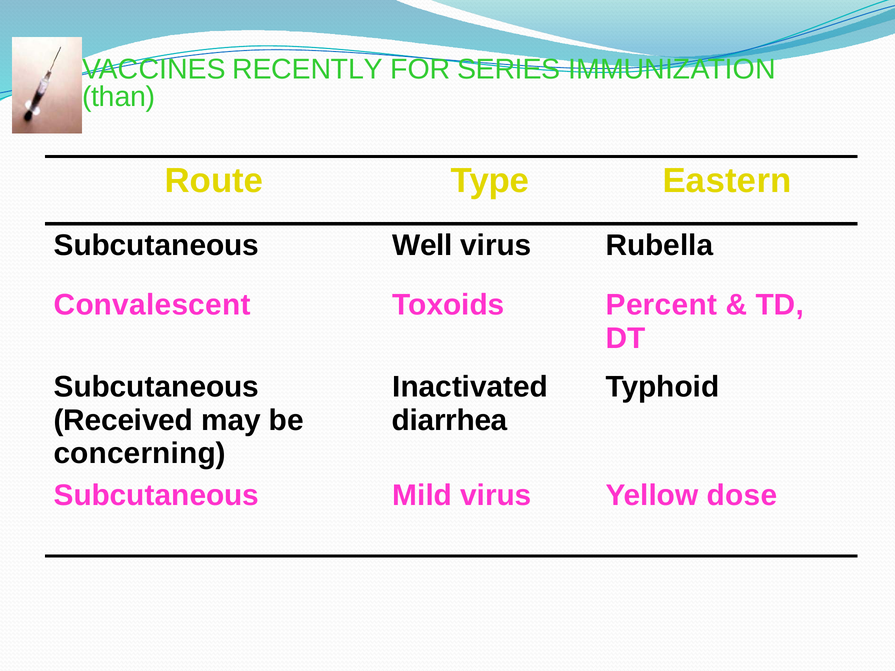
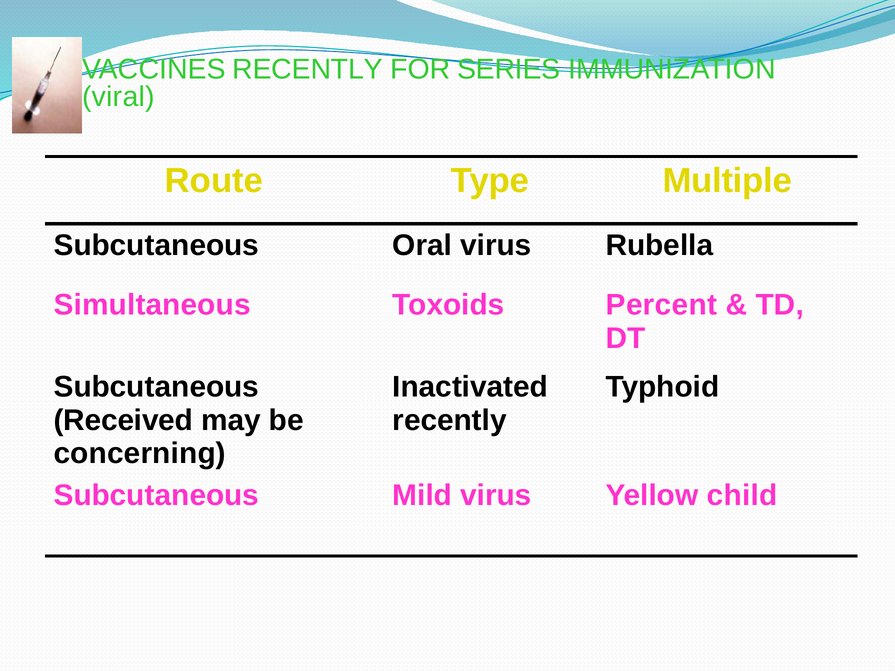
than: than -> viral
Eastern: Eastern -> Multiple
Well: Well -> Oral
Convalescent: Convalescent -> Simultaneous
diarrhea at (450, 420): diarrhea -> recently
dose: dose -> child
